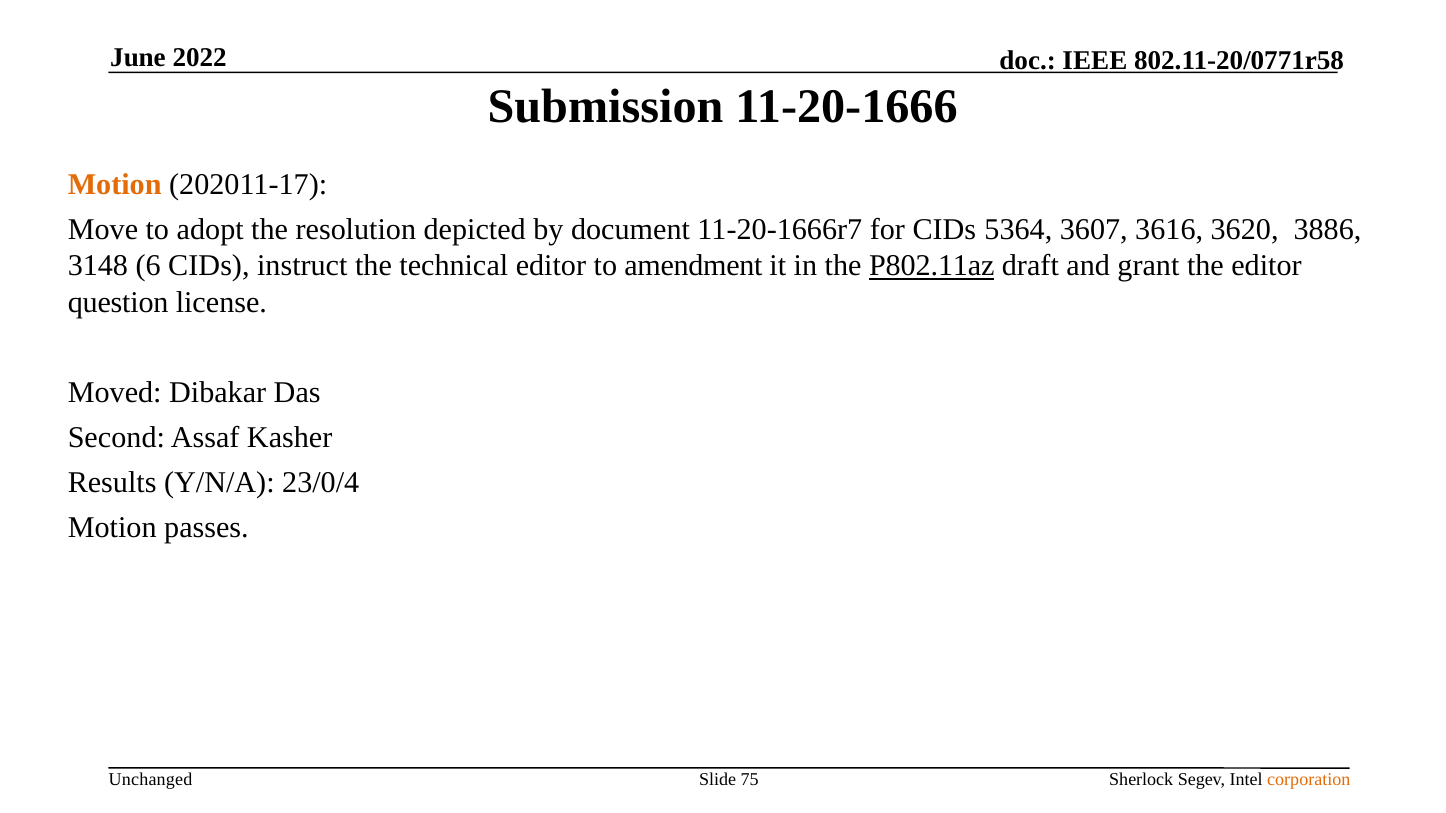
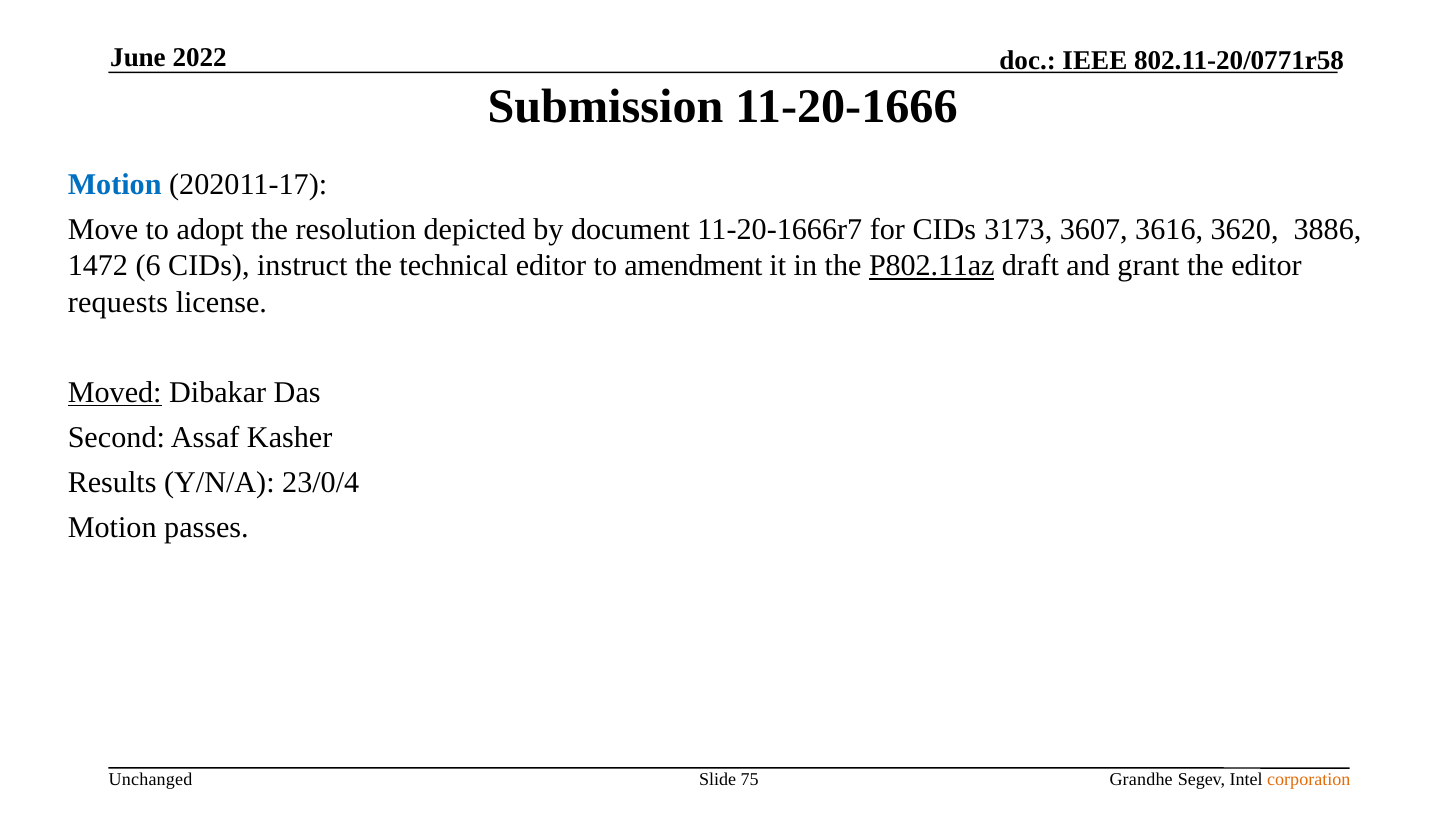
Motion at (115, 185) colour: orange -> blue
5364: 5364 -> 3173
3148: 3148 -> 1472
question: question -> requests
Moved underline: none -> present
Sherlock: Sherlock -> Grandhe
